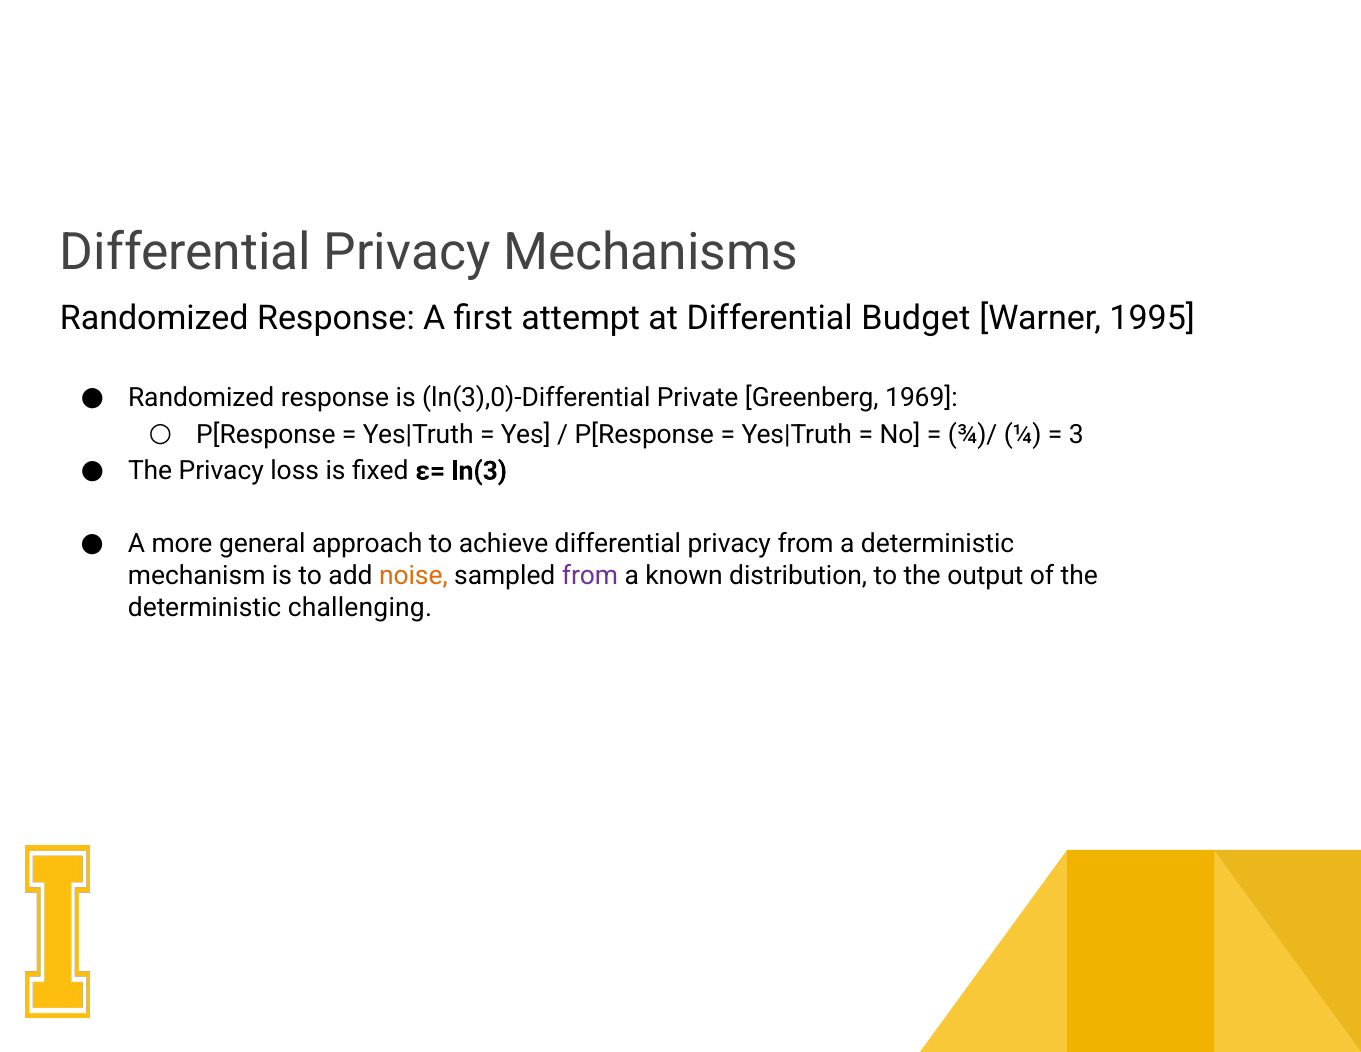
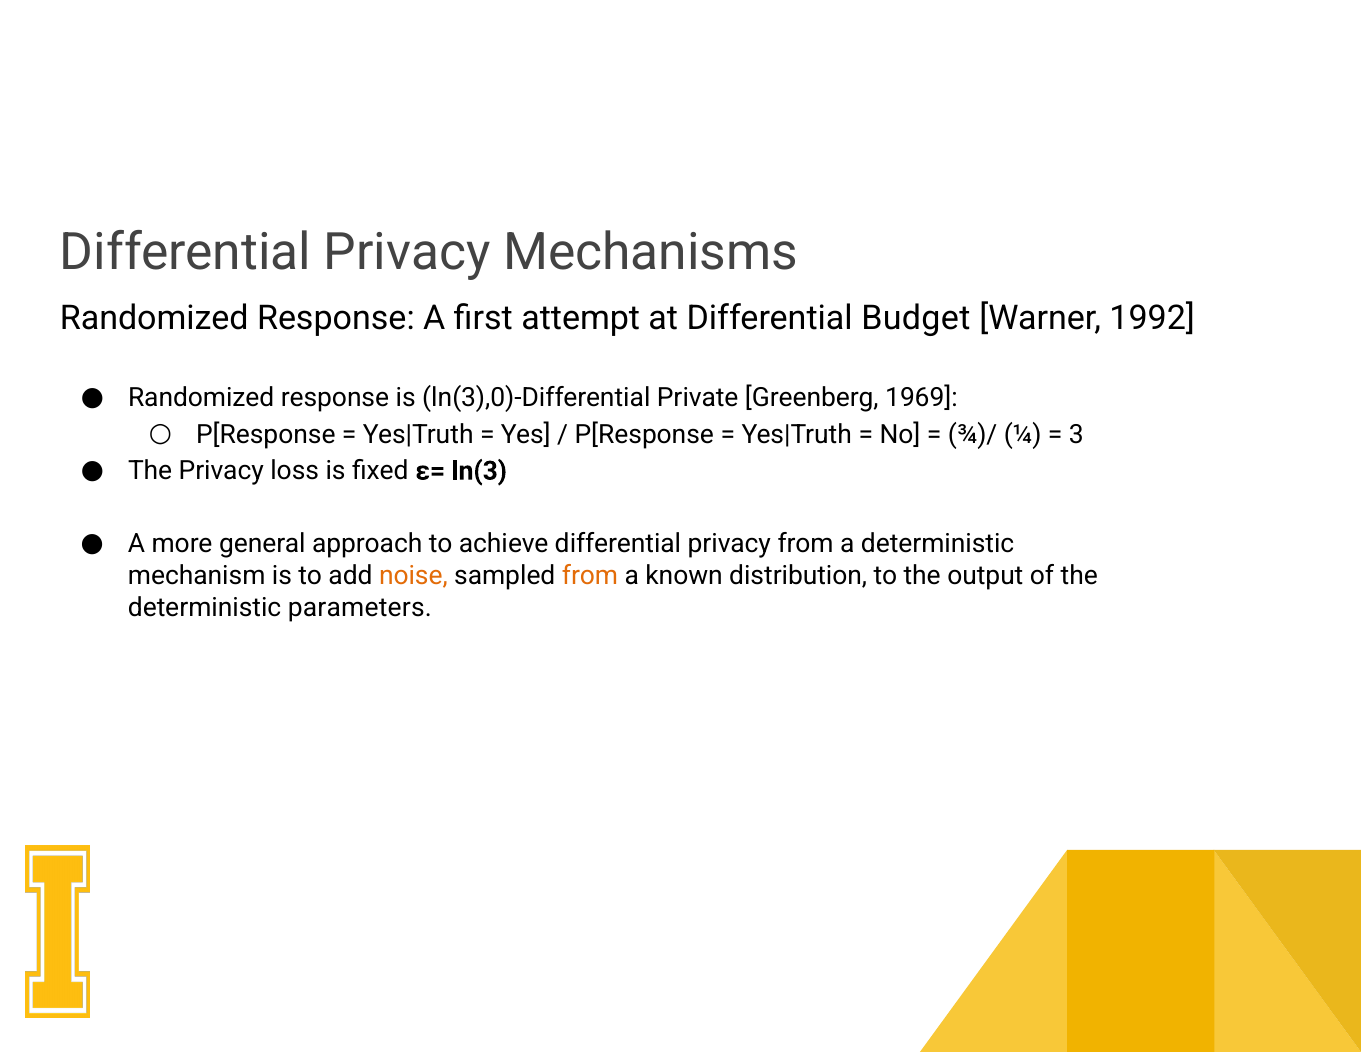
1995: 1995 -> 1992
from at (590, 576) colour: purple -> orange
challenging: challenging -> parameters
